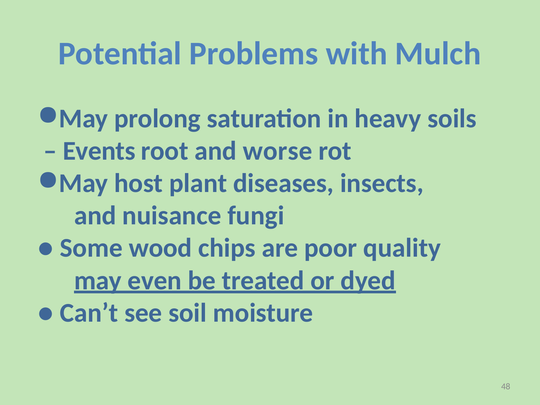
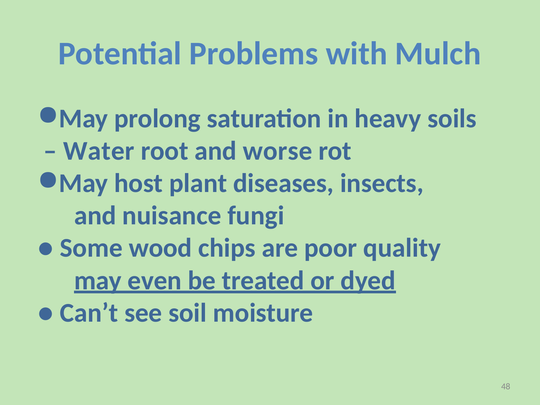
Events: Events -> Water
